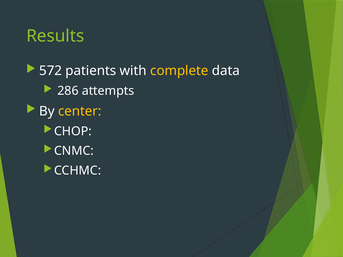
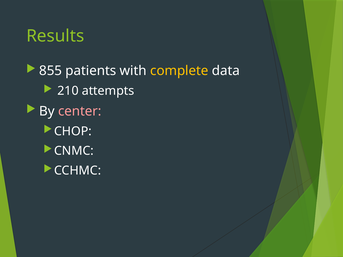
572: 572 -> 855
286: 286 -> 210
center colour: yellow -> pink
